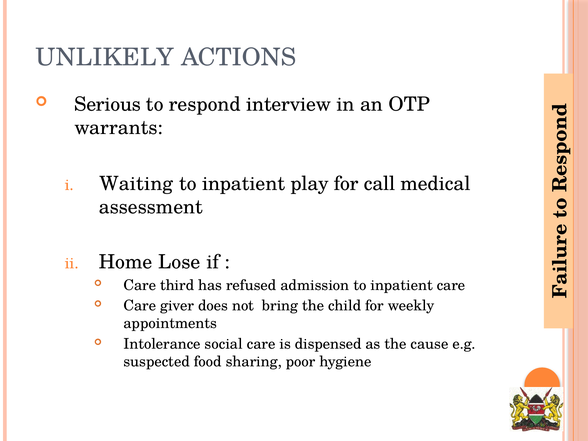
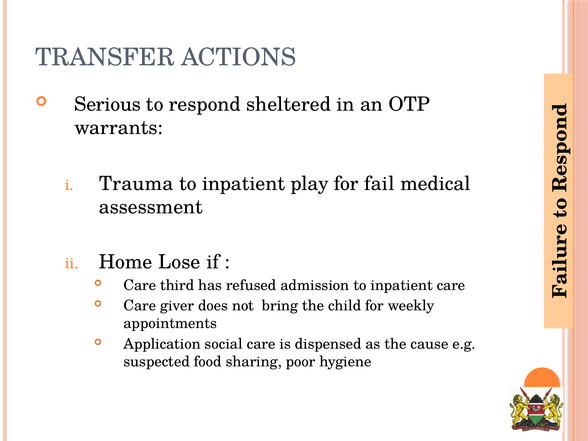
UNLIKELY: UNLIKELY -> TRANSFER
interview: interview -> sheltered
Waiting: Waiting -> Trauma
call: call -> fail
Intolerance: Intolerance -> Application
